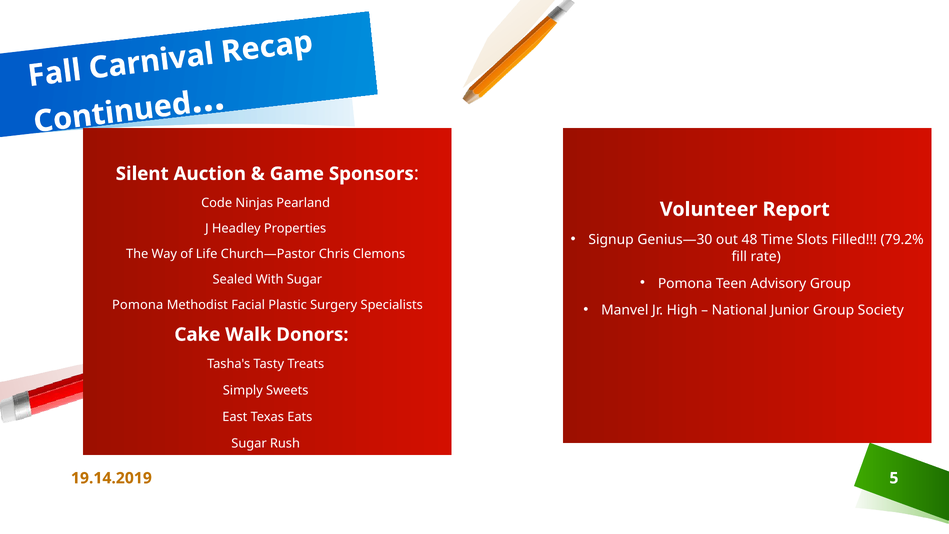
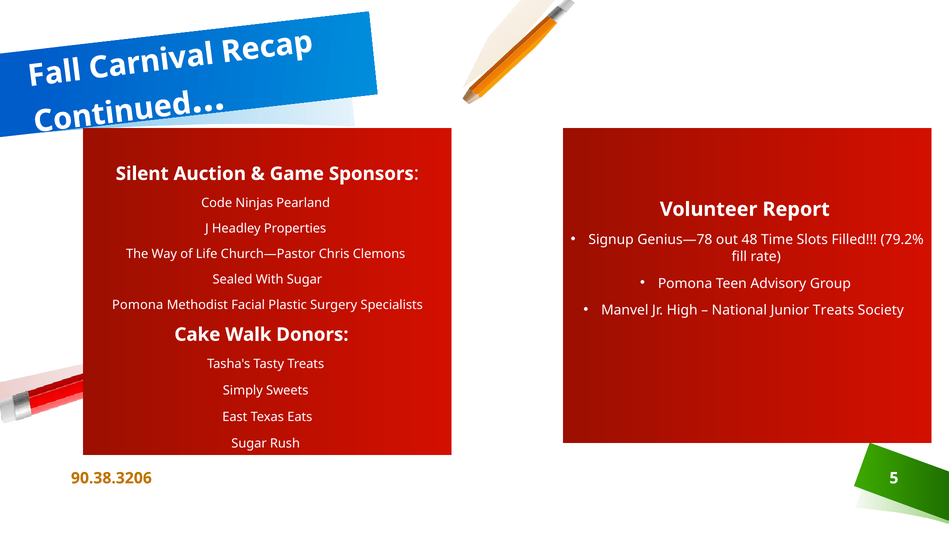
Genius—30: Genius—30 -> Genius—78
Junior Group: Group -> Treats
19.14.2019: 19.14.2019 -> 90.38.3206
